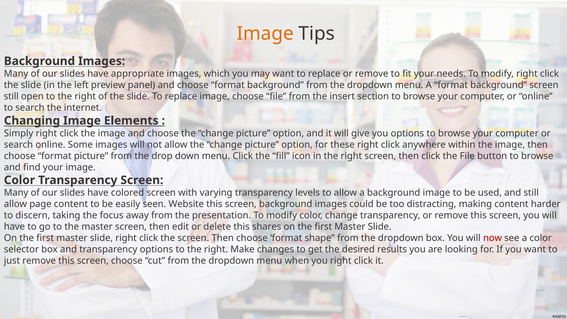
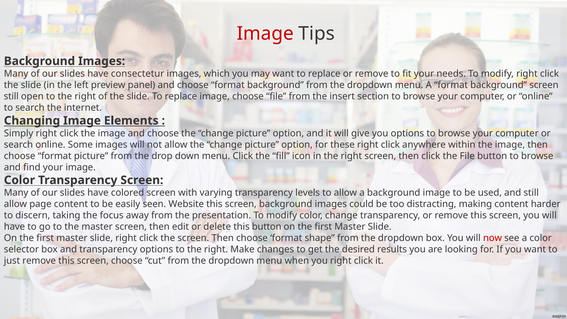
Image at (265, 33) colour: orange -> red
appropriate: appropriate -> consectetur
this shares: shares -> button
